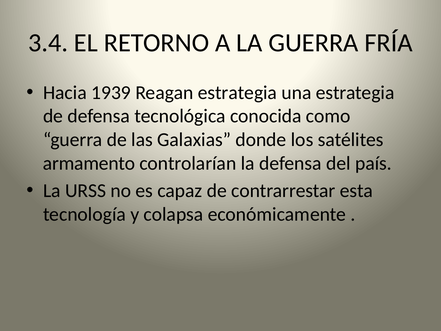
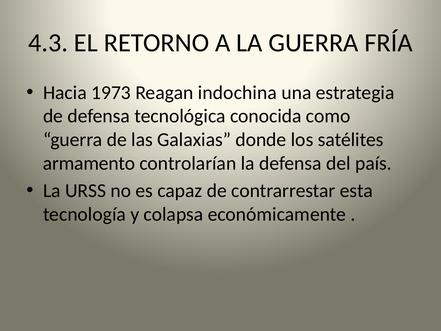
3.4: 3.4 -> 4.3
1939: 1939 -> 1973
Reagan estrategia: estrategia -> indochina
